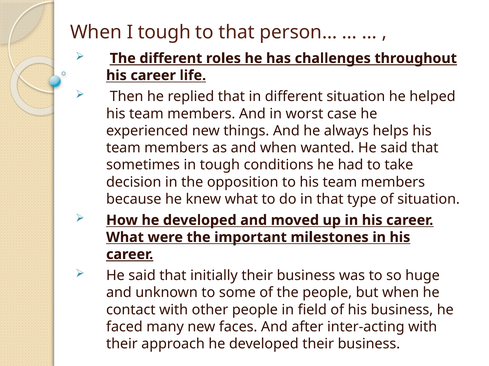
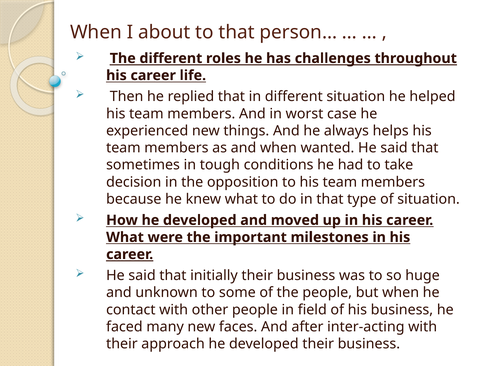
I tough: tough -> about
